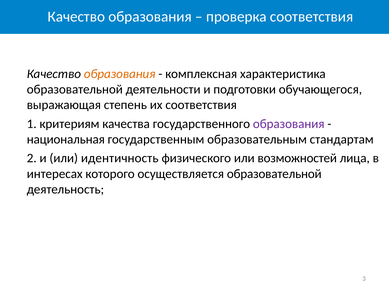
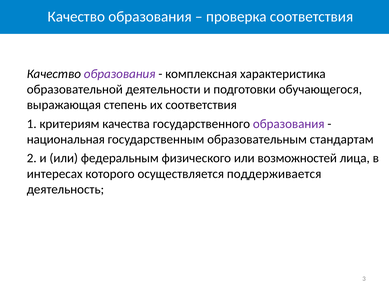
образования at (120, 74) colour: orange -> purple
идентичность: идентичность -> федеральным
осуществляется образовательной: образовательной -> поддерживается
